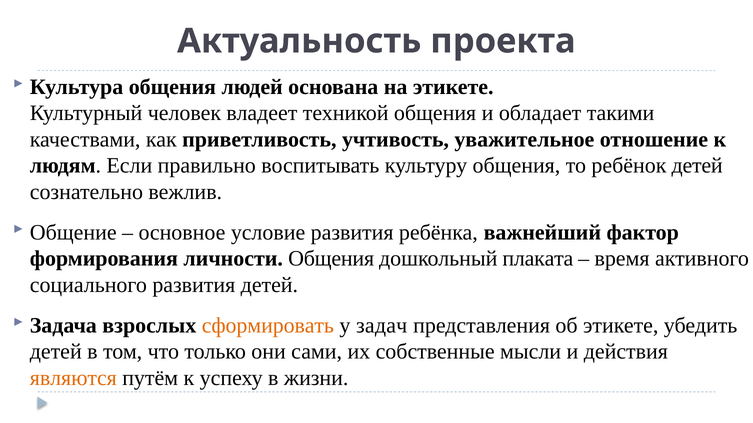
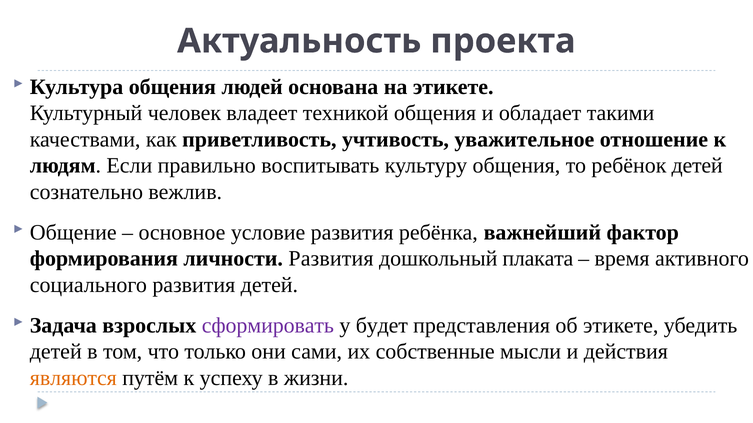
личности Общения: Общения -> Развития
сформировать colour: orange -> purple
задач: задач -> будет
